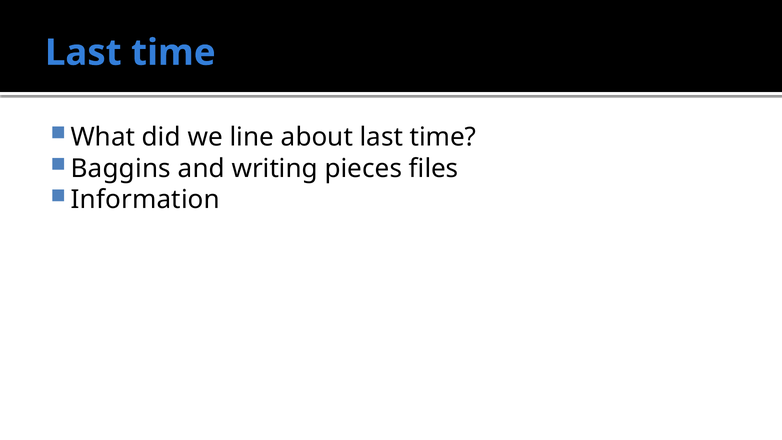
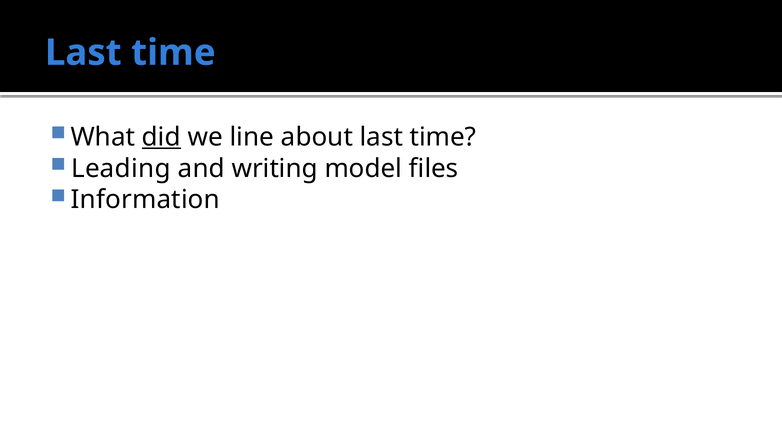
did underline: none -> present
Baggins: Baggins -> Leading
pieces: pieces -> model
